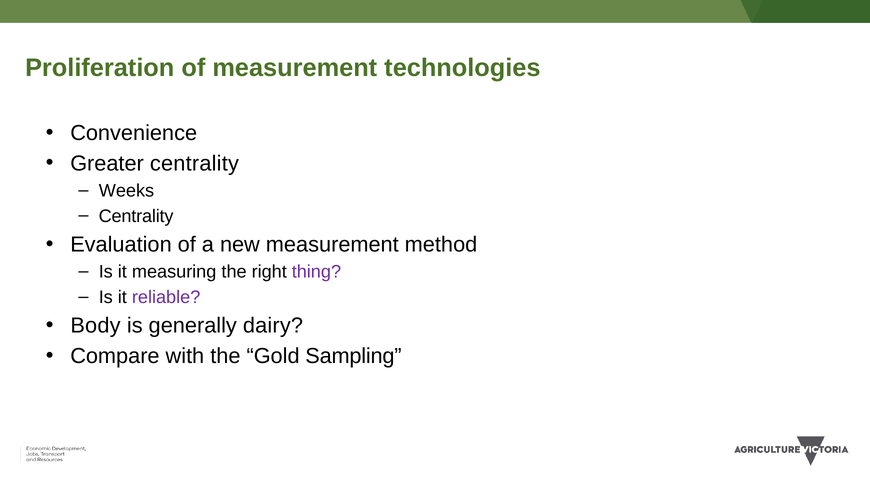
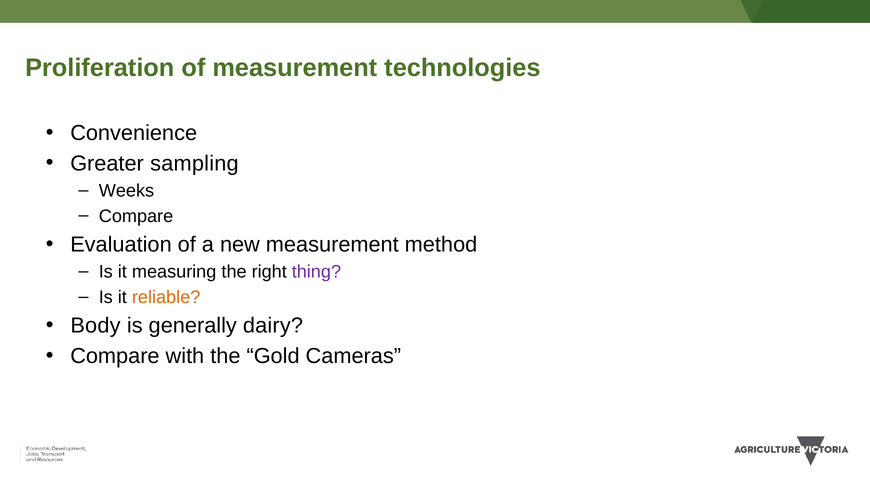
Greater centrality: centrality -> sampling
Centrality at (136, 216): Centrality -> Compare
reliable colour: purple -> orange
Sampling: Sampling -> Cameras
